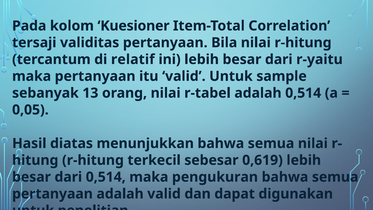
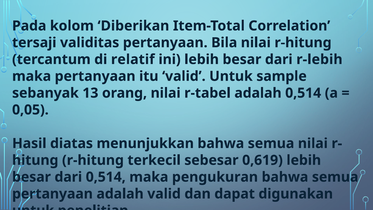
Kuesioner: Kuesioner -> Diberikan
r-yaitu: r-yaitu -> r-lebih
